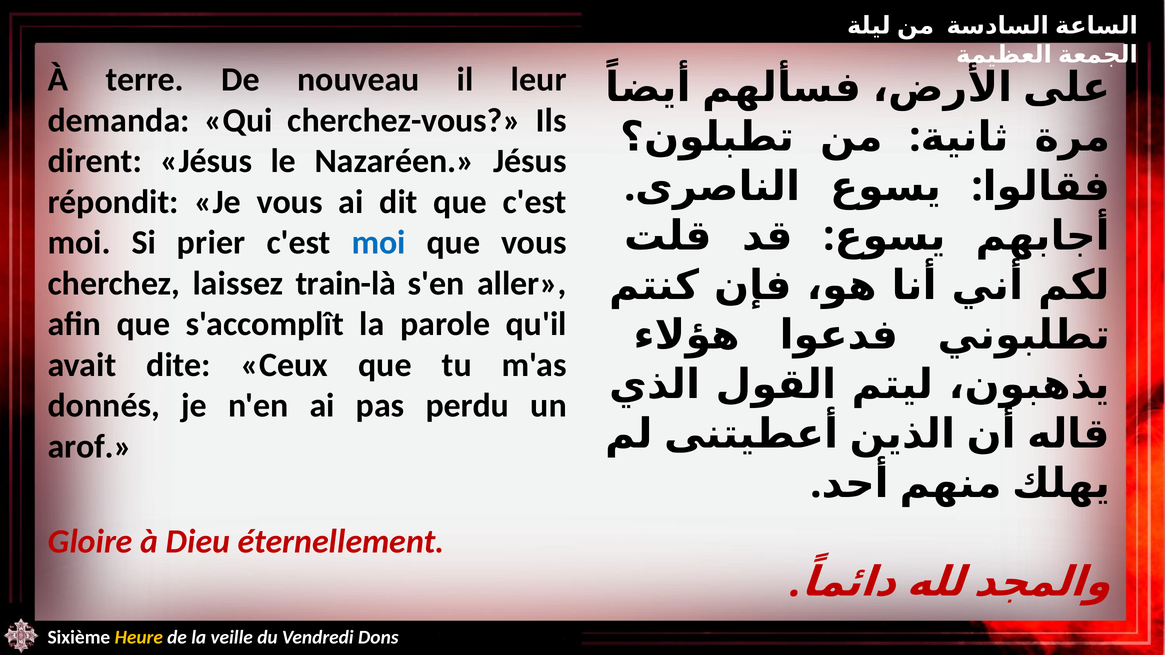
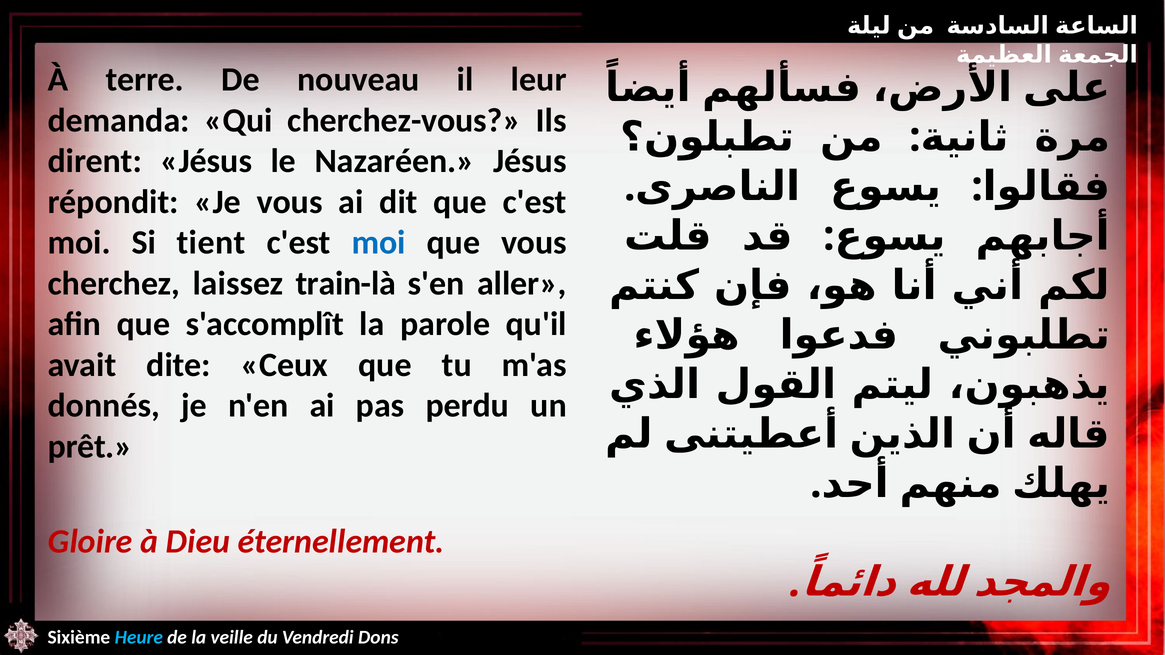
prier: prier -> tient
arof: arof -> prêt
Heure colour: yellow -> light blue
